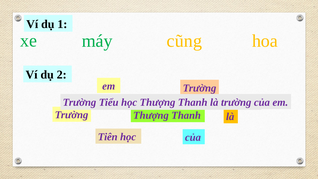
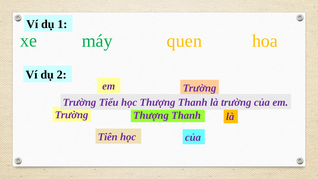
cũng: cũng -> quen
